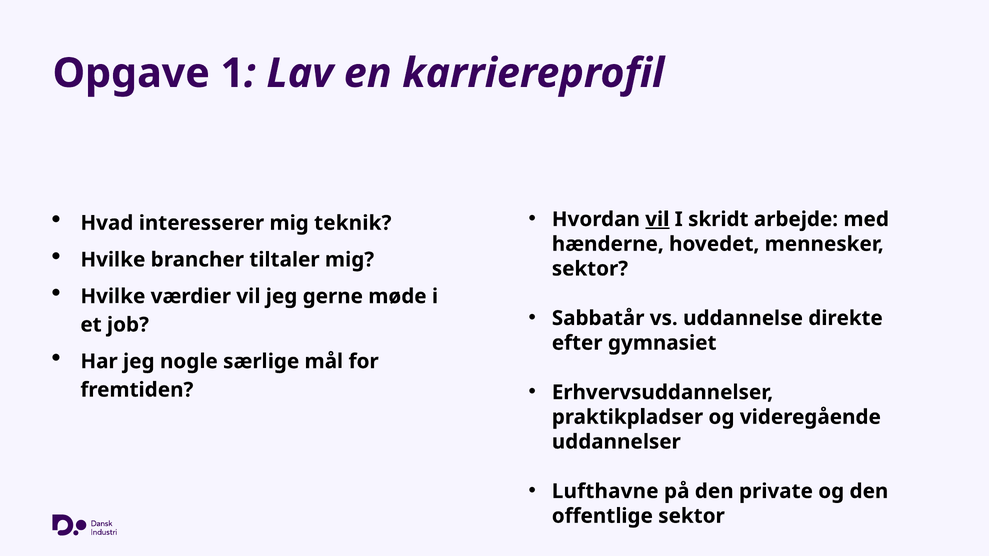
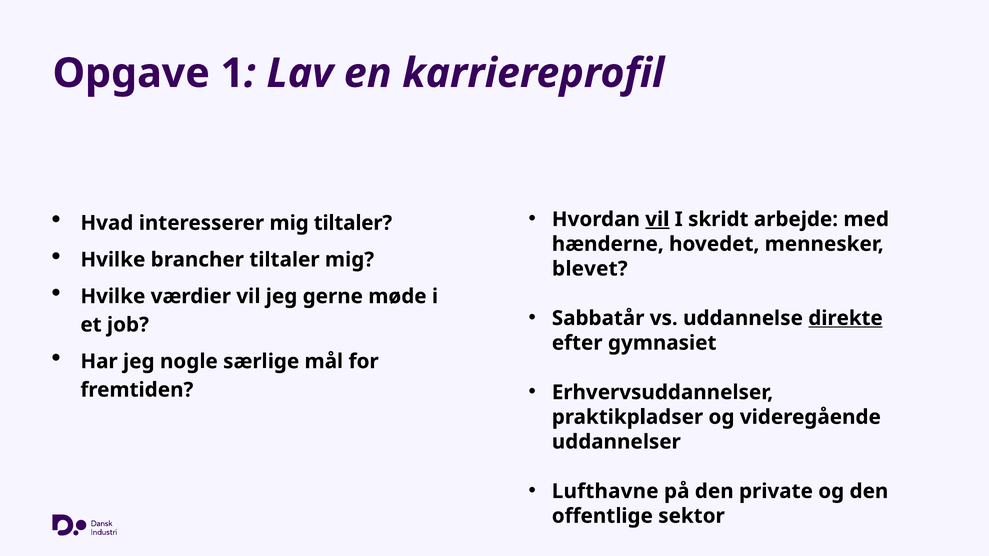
mig teknik: teknik -> tiltaler
sektor at (590, 269): sektor -> blevet
direkte underline: none -> present
